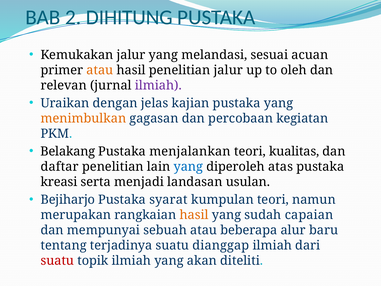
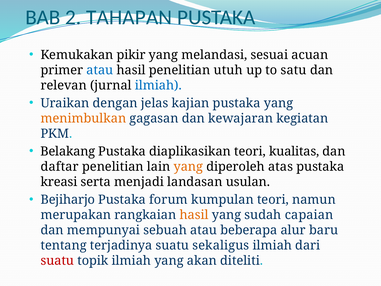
DIHITUNG: DIHITUNG -> TAHAPAN
Kemukakan jalur: jalur -> pikir
atau at (100, 70) colour: orange -> blue
penelitian jalur: jalur -> utuh
oleh: oleh -> satu
ilmiah at (158, 85) colour: purple -> blue
percobaan: percobaan -> kewajaran
menjalankan: menjalankan -> diaplikasikan
yang at (188, 167) colour: blue -> orange
syarat: syarat -> forum
dianggap: dianggap -> sekaligus
